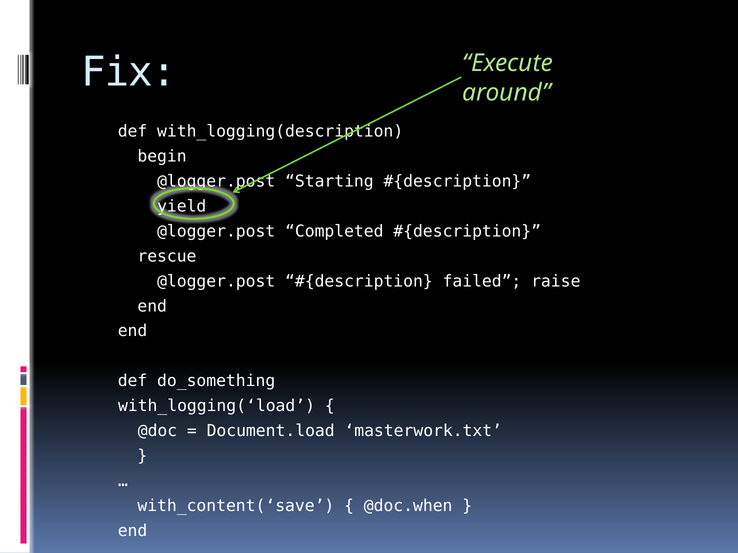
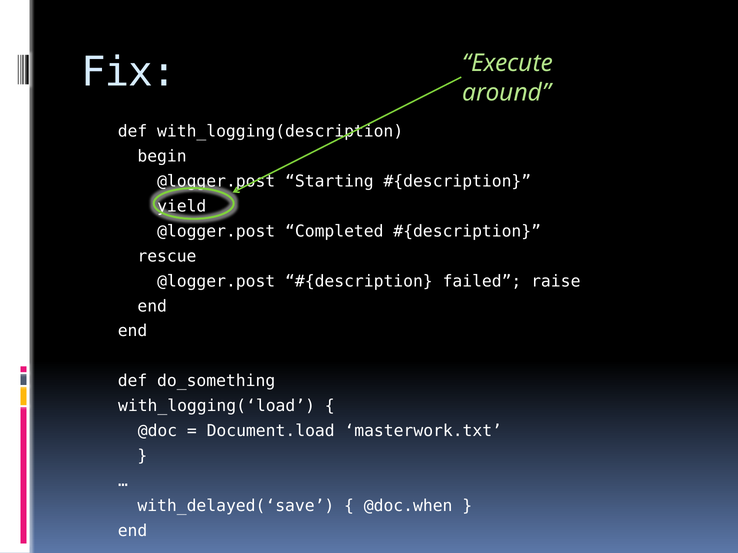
with_content(‘save: with_content(‘save -> with_delayed(‘save
